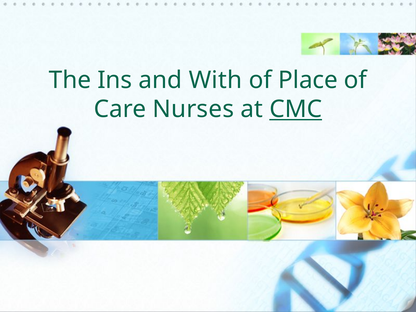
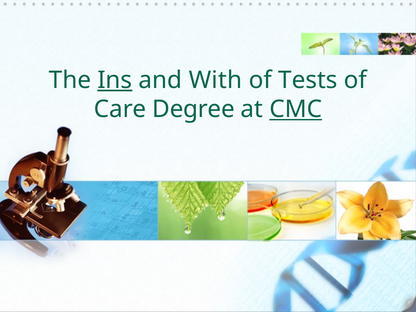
Ins underline: none -> present
Place: Place -> Tests
Nurses: Nurses -> Degree
